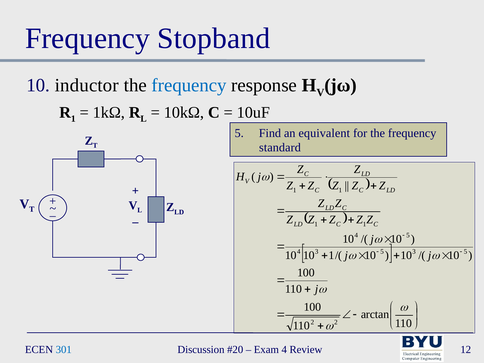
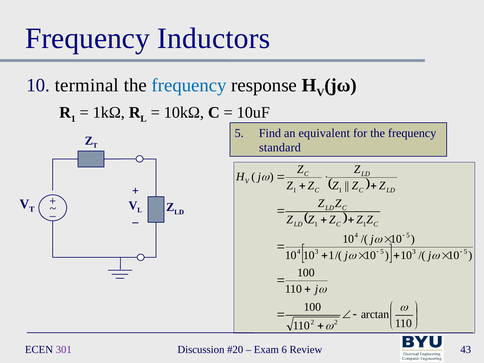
Stopband: Stopband -> Inductors
inductor: inductor -> terminal
301 colour: blue -> purple
Exam 4: 4 -> 6
12: 12 -> 43
